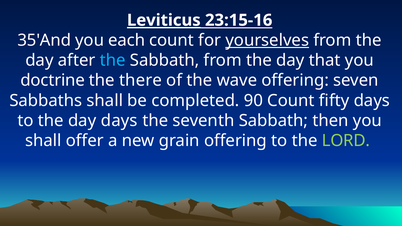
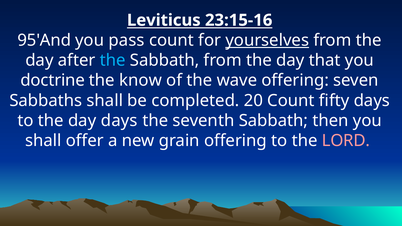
Leviticus underline: present -> none
35'And: 35'And -> 95'And
each: each -> pass
there: there -> know
90: 90 -> 20
LORD colour: light green -> pink
